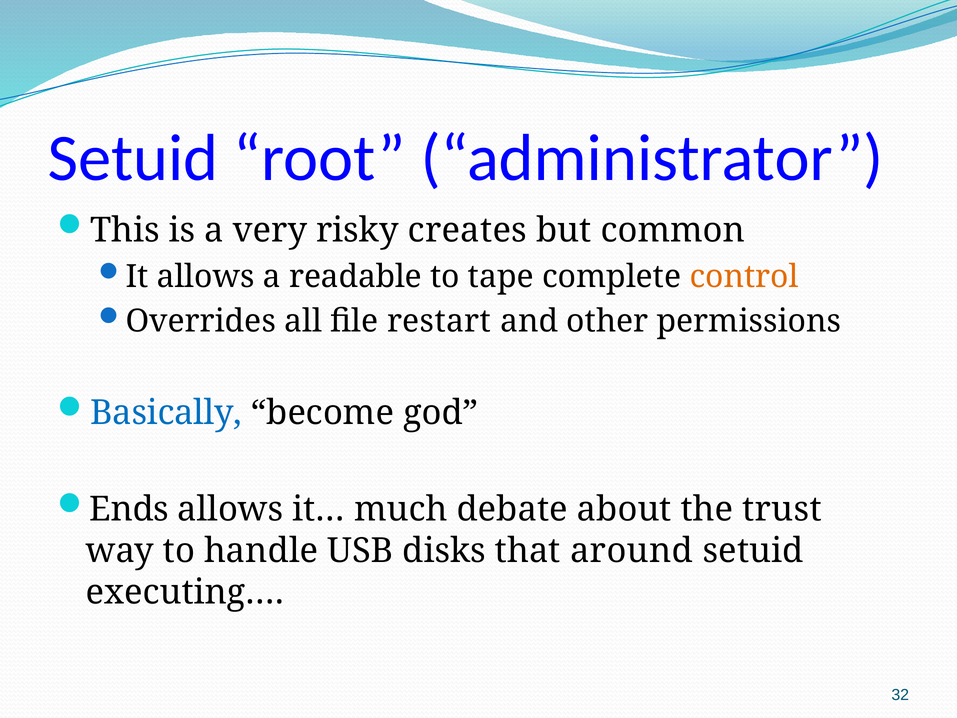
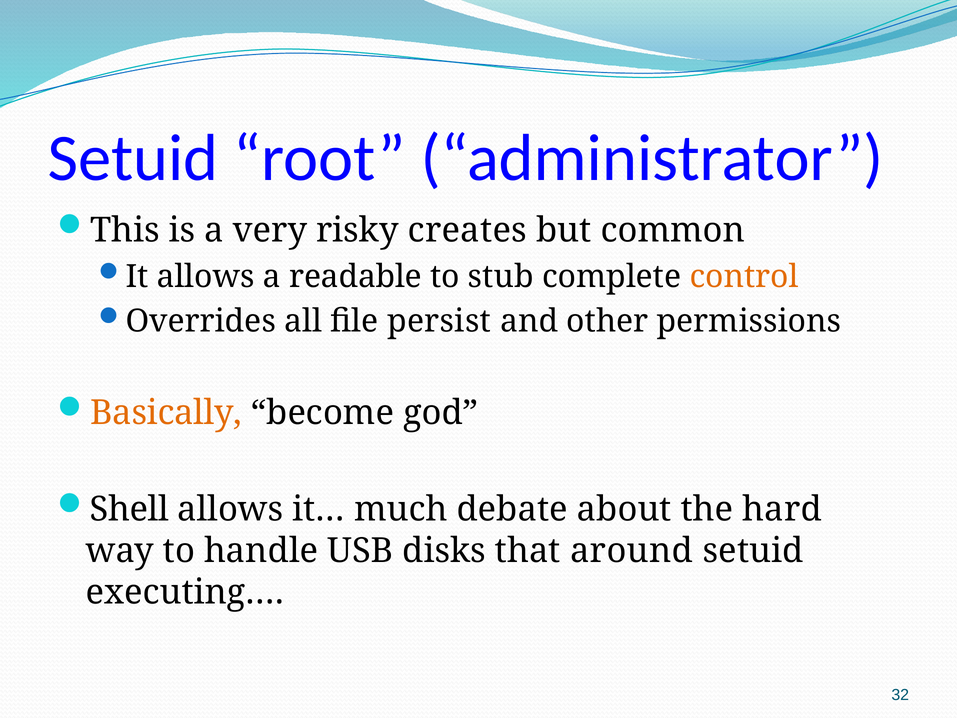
tape: tape -> stub
restart: restart -> persist
Basically colour: blue -> orange
Ends: Ends -> Shell
trust: trust -> hard
